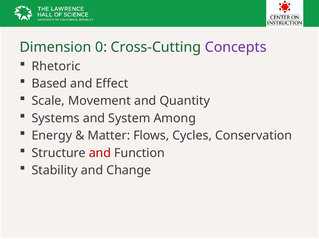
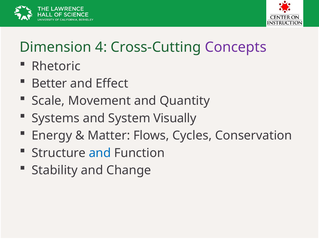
0: 0 -> 4
Based: Based -> Better
Among: Among -> Visually
and at (100, 153) colour: red -> blue
